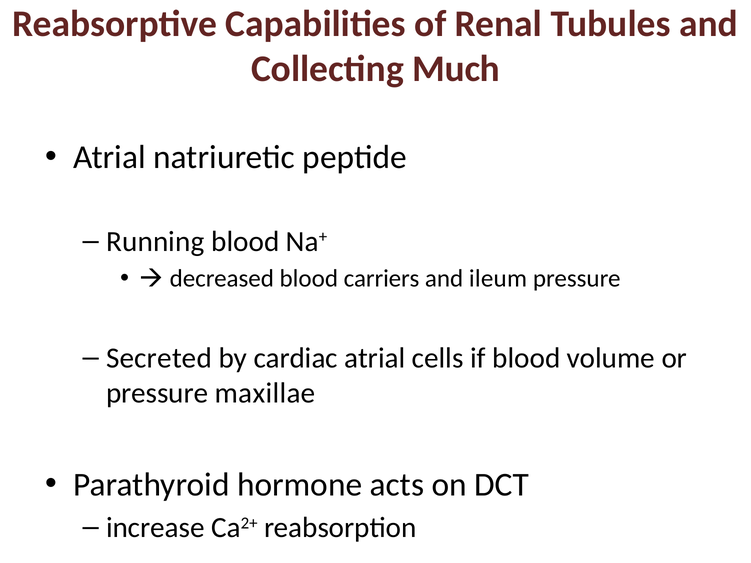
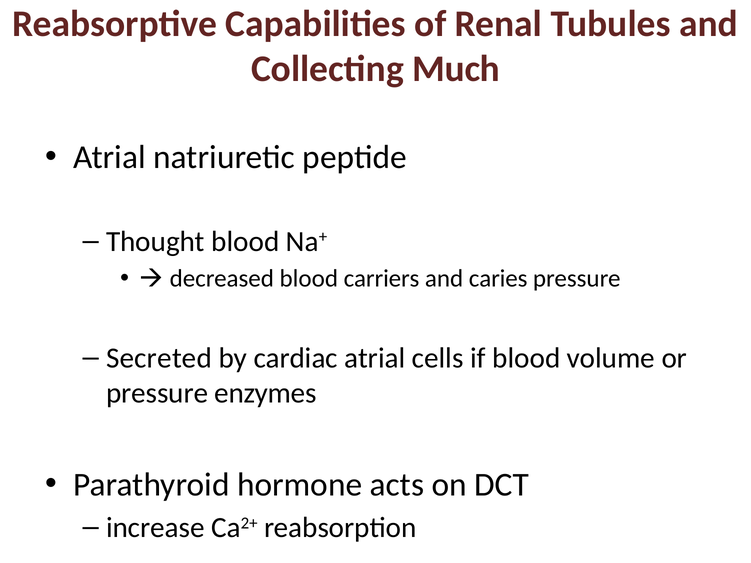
Running: Running -> Thought
ileum: ileum -> caries
maxillae: maxillae -> enzymes
